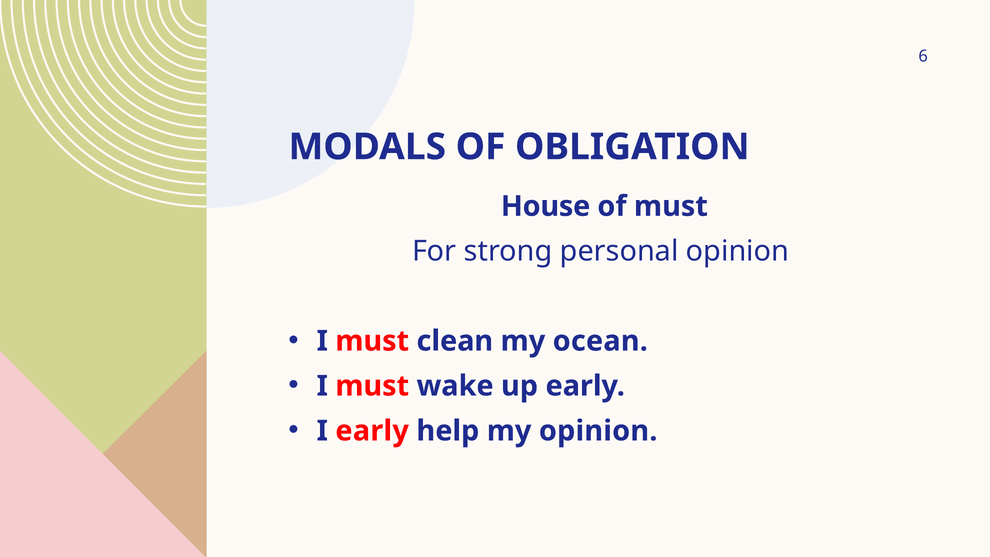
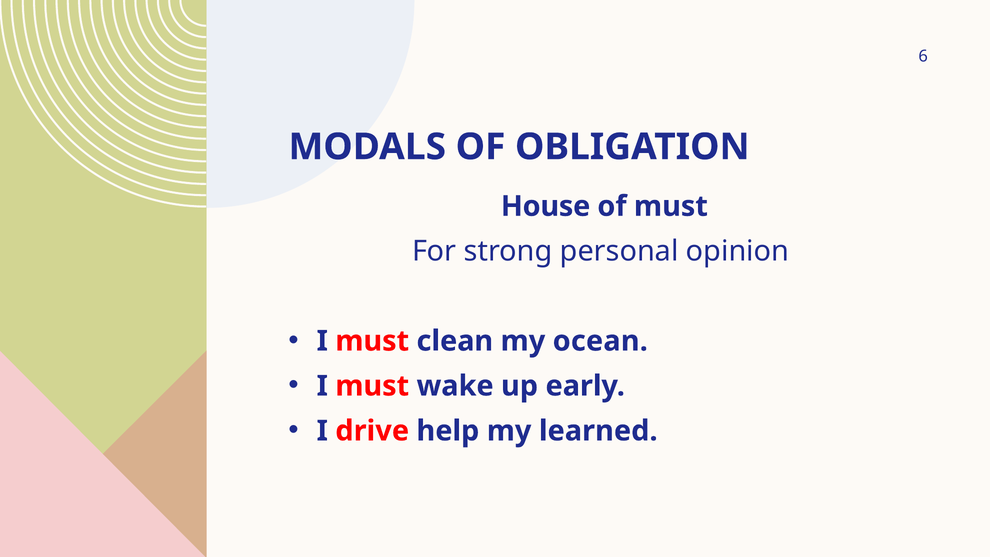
I early: early -> drive
my opinion: opinion -> learned
